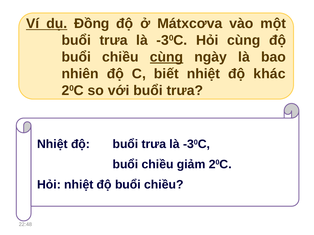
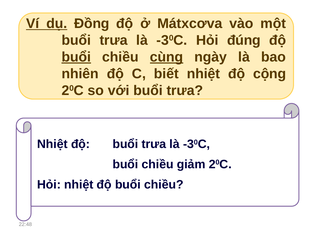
Hỏi cùng: cùng -> đúng
buổi at (76, 57) underline: none -> present
khác: khác -> cộng
